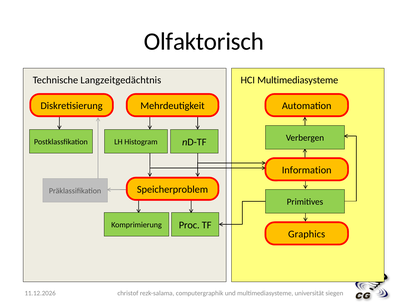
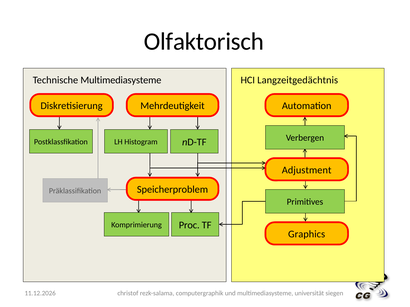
Technische Langzeitgedächtnis: Langzeitgedächtnis -> Multimediasysteme
HCI Multimediasysteme: Multimediasysteme -> Langzeitgedächtnis
Information: Information -> Adjustment
